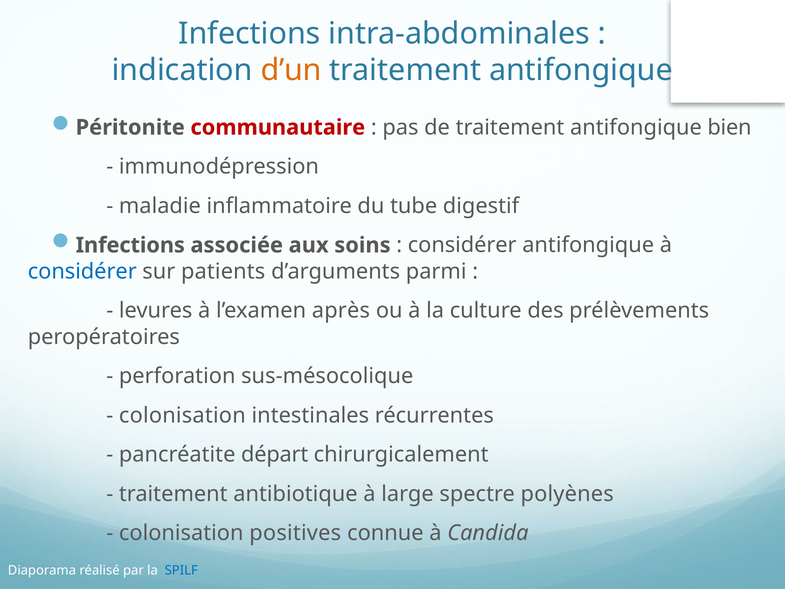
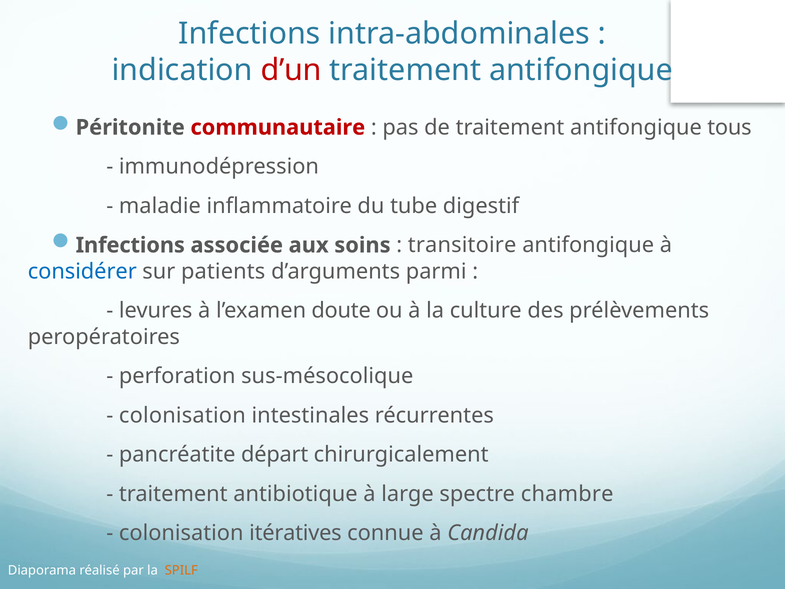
d’un colour: orange -> red
bien: bien -> tous
considérer at (462, 245): considérer -> transitoire
après: après -> doute
polyènes: polyènes -> chambre
positives: positives -> itératives
SPILF colour: blue -> orange
